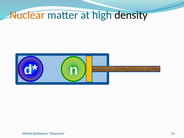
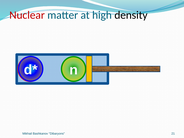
Nuclear colour: orange -> red
